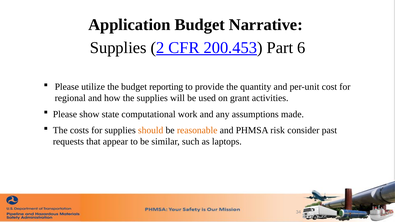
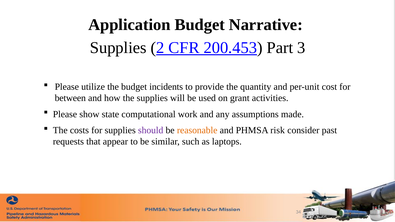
6: 6 -> 3
reporting: reporting -> incidents
regional: regional -> between
should colour: orange -> purple
